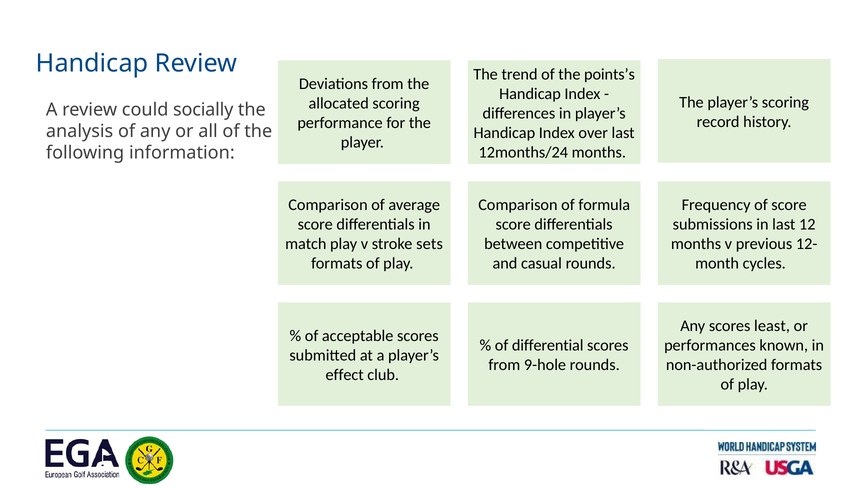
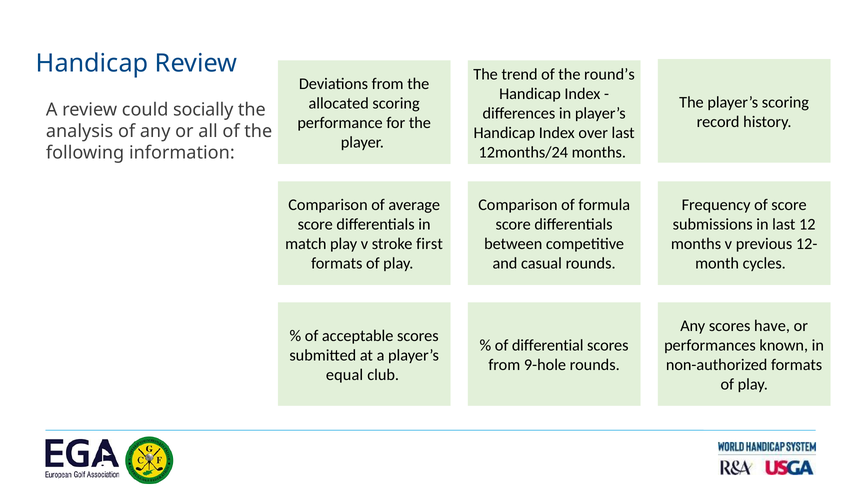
points’s: points’s -> round’s
sets: sets -> first
least: least -> have
effect: effect -> equal
